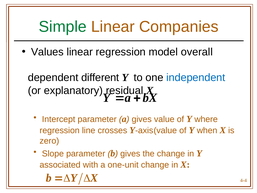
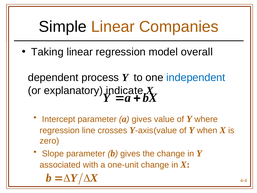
Simple colour: green -> black
Values: Values -> Taking
different: different -> process
residual: residual -> indicate
